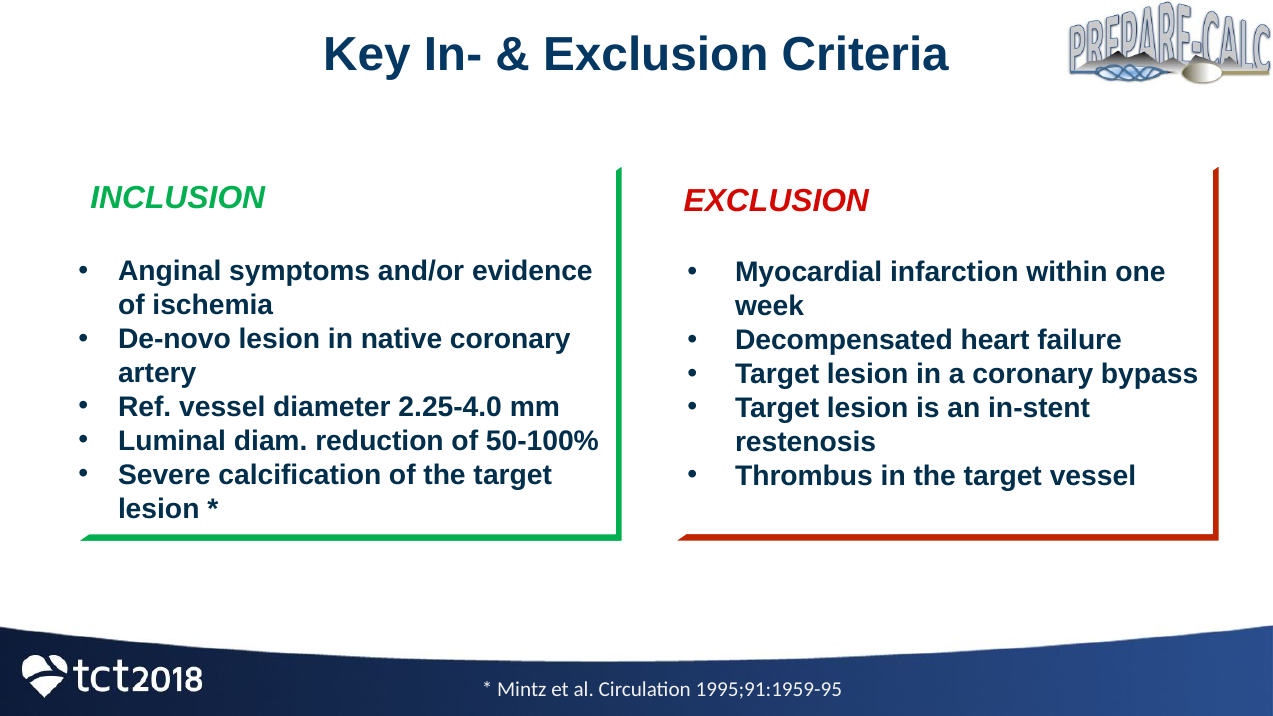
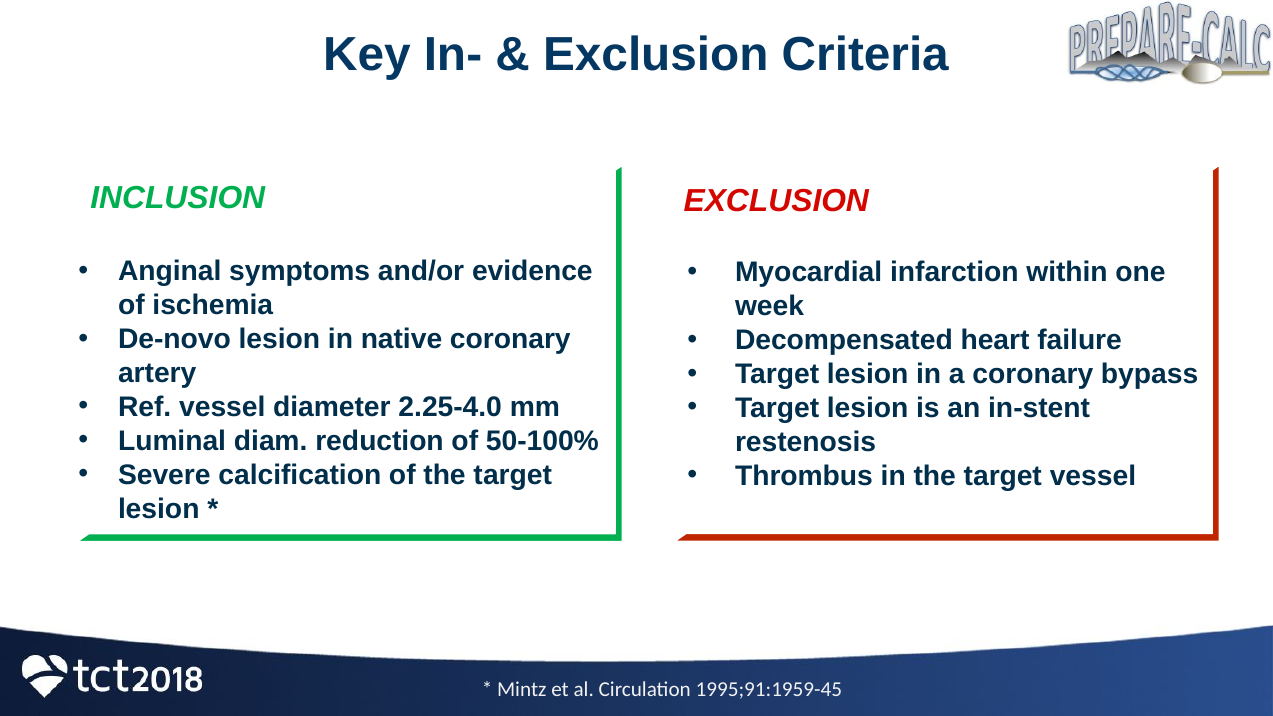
1995;91:1959-95: 1995;91:1959-95 -> 1995;91:1959-45
